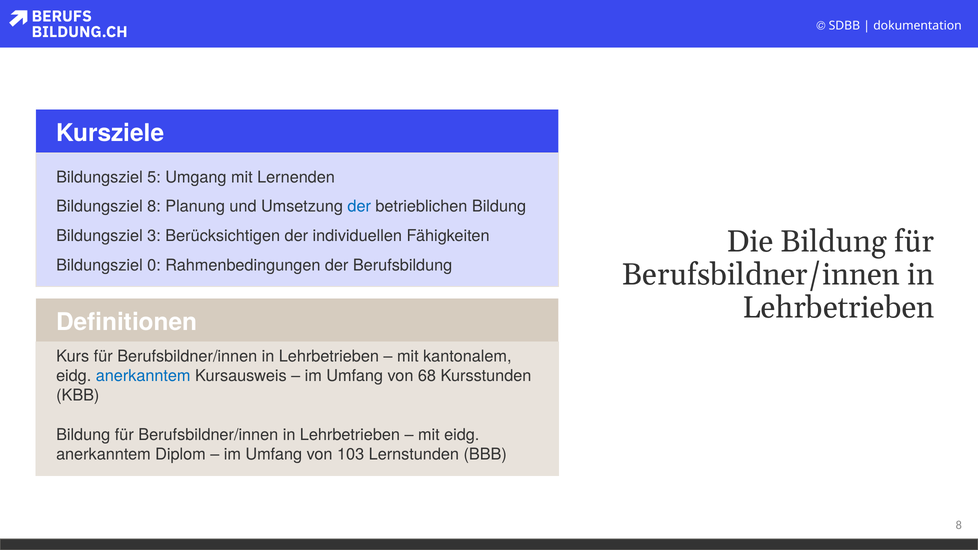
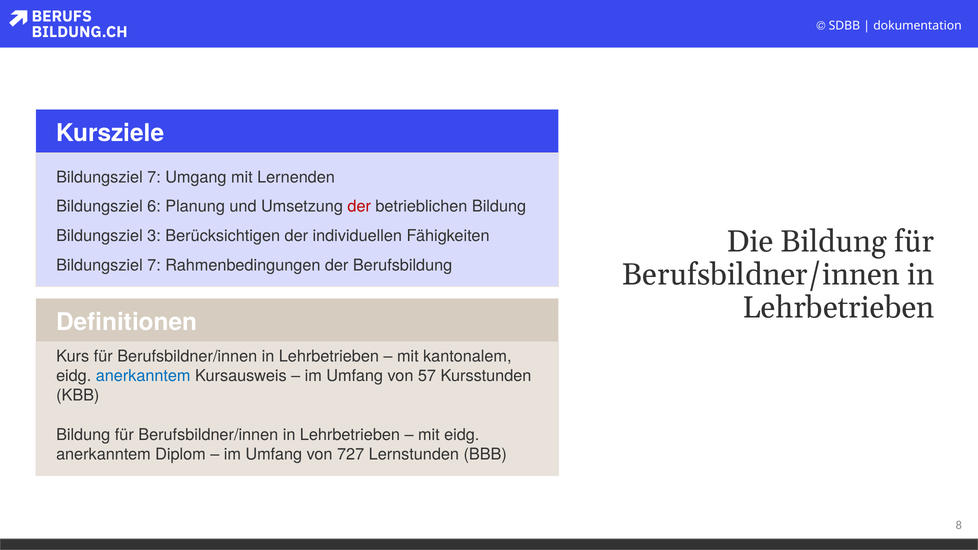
5 at (154, 177): 5 -> 7
Bildungsziel 8: 8 -> 6
der at (359, 207) colour: blue -> red
0 at (154, 265): 0 -> 7
68: 68 -> 57
103: 103 -> 727
